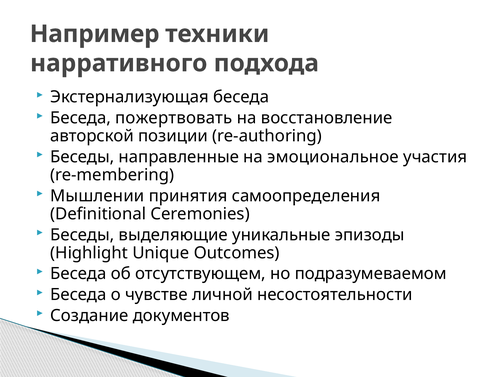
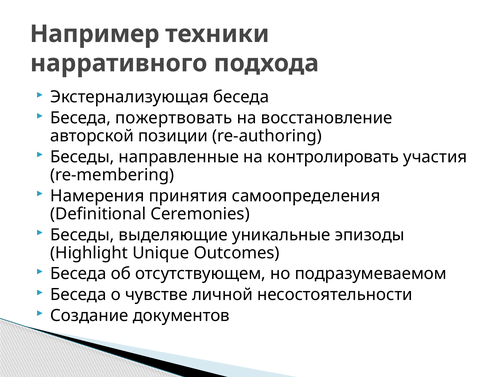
эмоциональное: эмоциональное -> контролировать
Мышлении: Мышлении -> Намерения
